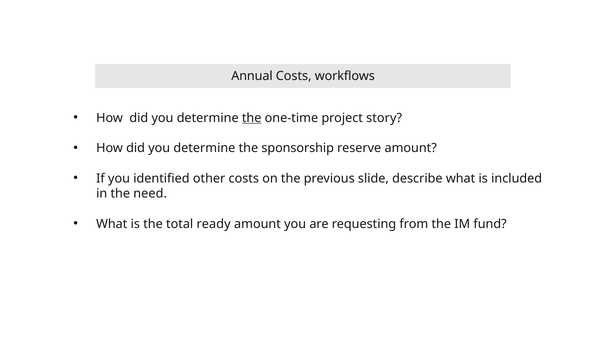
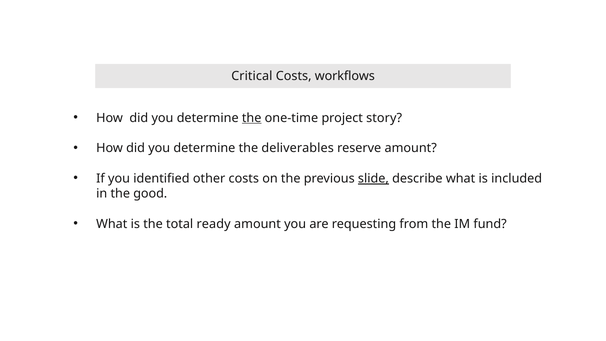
Annual: Annual -> Critical
sponsorship: sponsorship -> deliverables
slide underline: none -> present
need: need -> good
